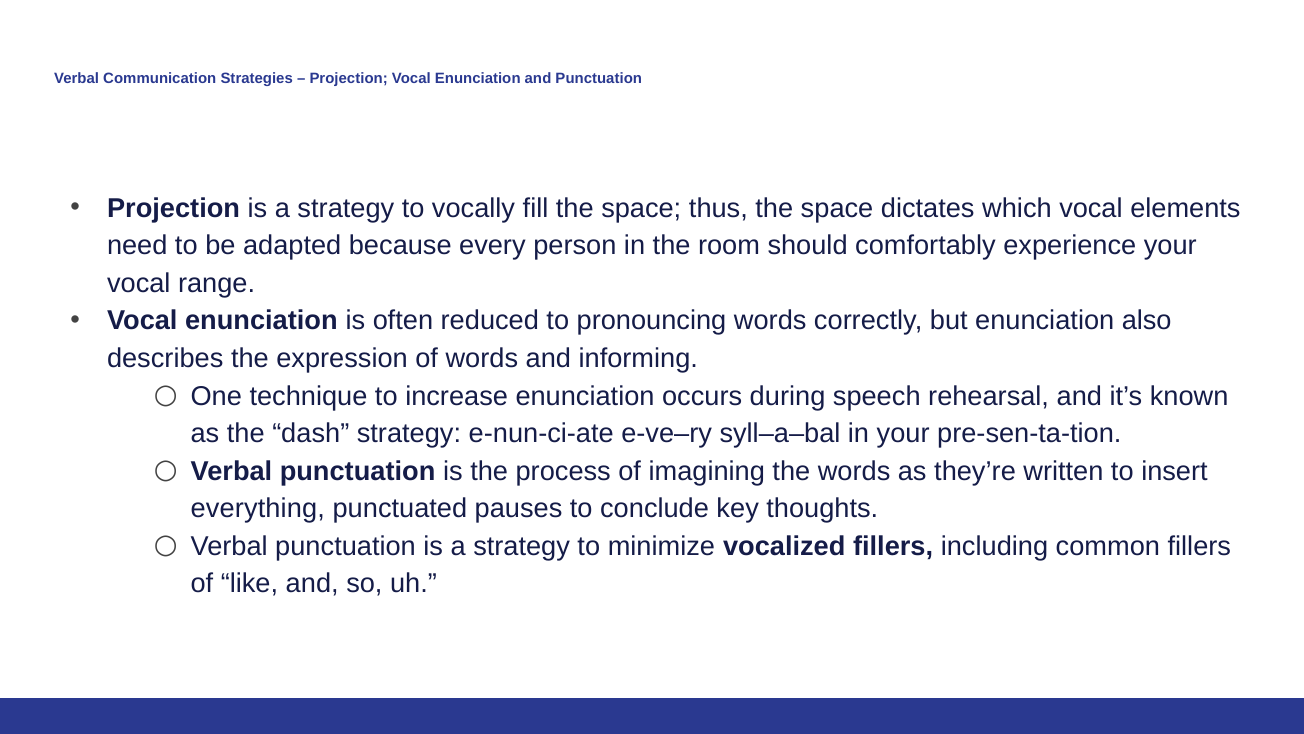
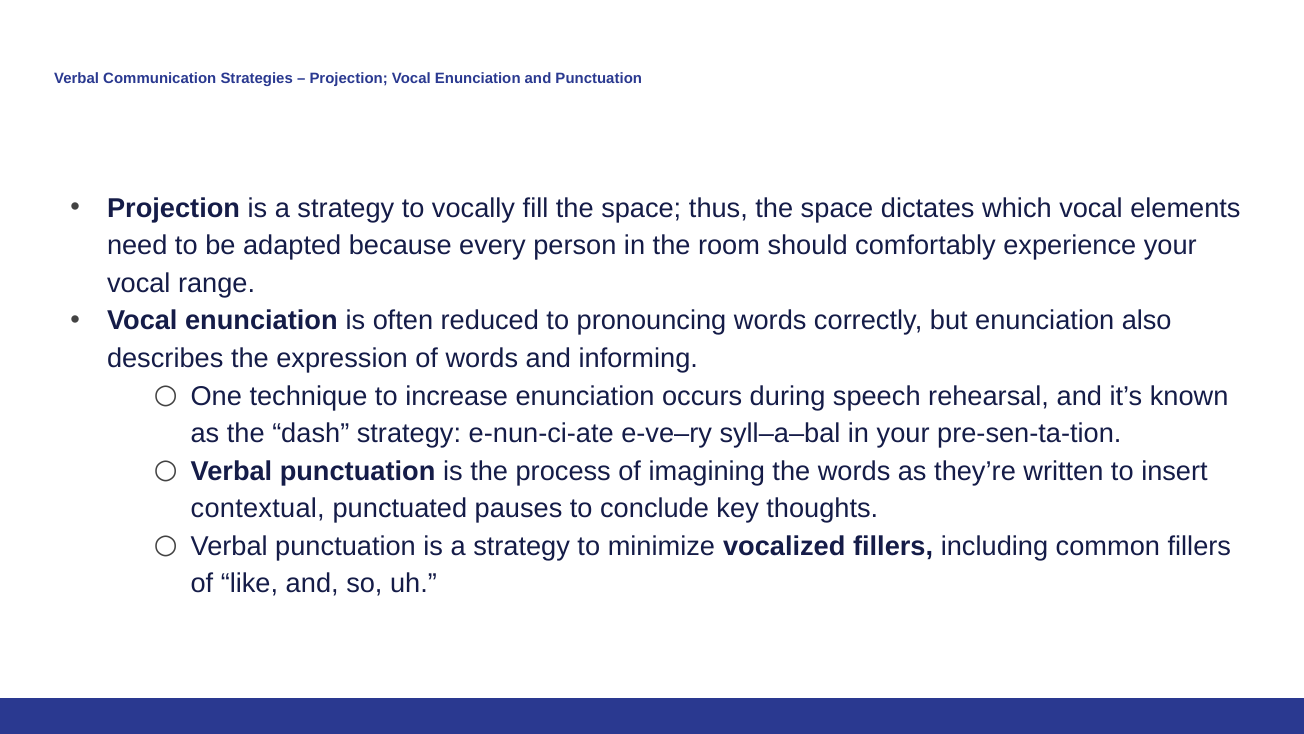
everything: everything -> contextual
